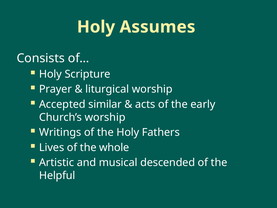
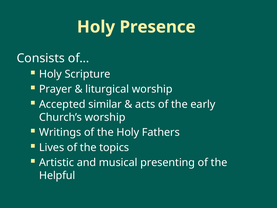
Assumes: Assumes -> Presence
whole: whole -> topics
descended: descended -> presenting
